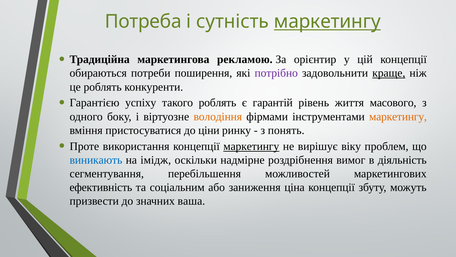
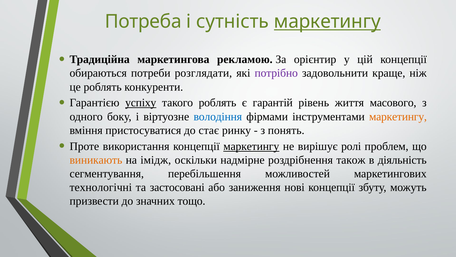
поширення: поширення -> розглядати
краще underline: present -> none
успіху underline: none -> present
володіння colour: orange -> blue
ціни: ціни -> стає
віку: віку -> ролі
виникають colour: blue -> orange
вимог: вимог -> також
ефективність: ефективність -> технологічні
соціальним: соціальним -> застосовані
ціна: ціна -> нові
ваша: ваша -> тощо
